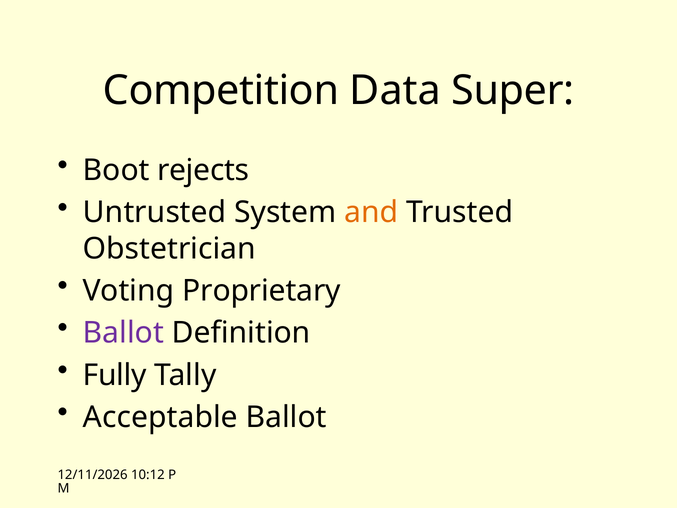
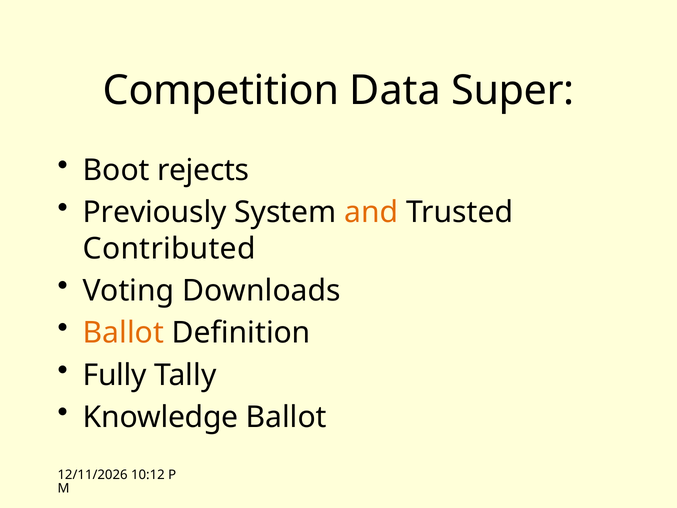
Untrusted: Untrusted -> Previously
Obstetrician: Obstetrician -> Contributed
Proprietary: Proprietary -> Downloads
Ballot at (123, 333) colour: purple -> orange
Acceptable: Acceptable -> Knowledge
